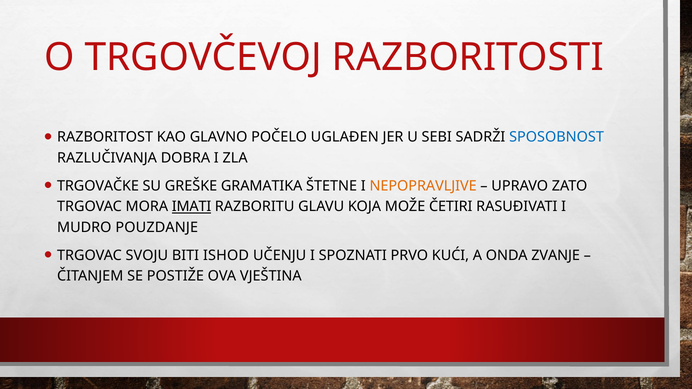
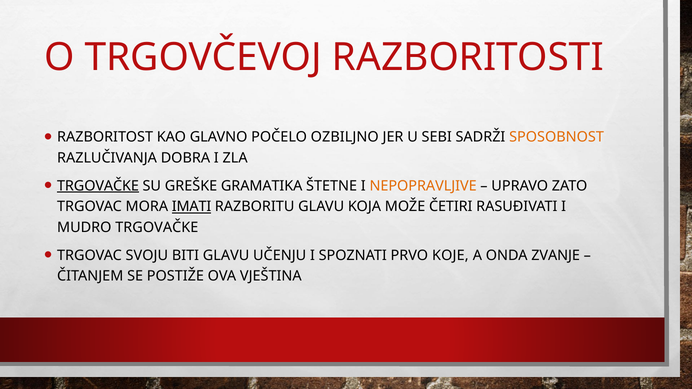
UGLAĐEN: UGLAĐEN -> OZBILJNO
SPOSOBNOST colour: blue -> orange
TRGOVAČKE at (98, 186) underline: none -> present
MUDRO POUZDANJE: POUZDANJE -> TRGOVAČKE
BITI ISHOD: ISHOD -> GLAVU
KUĆI: KUĆI -> KOJE
